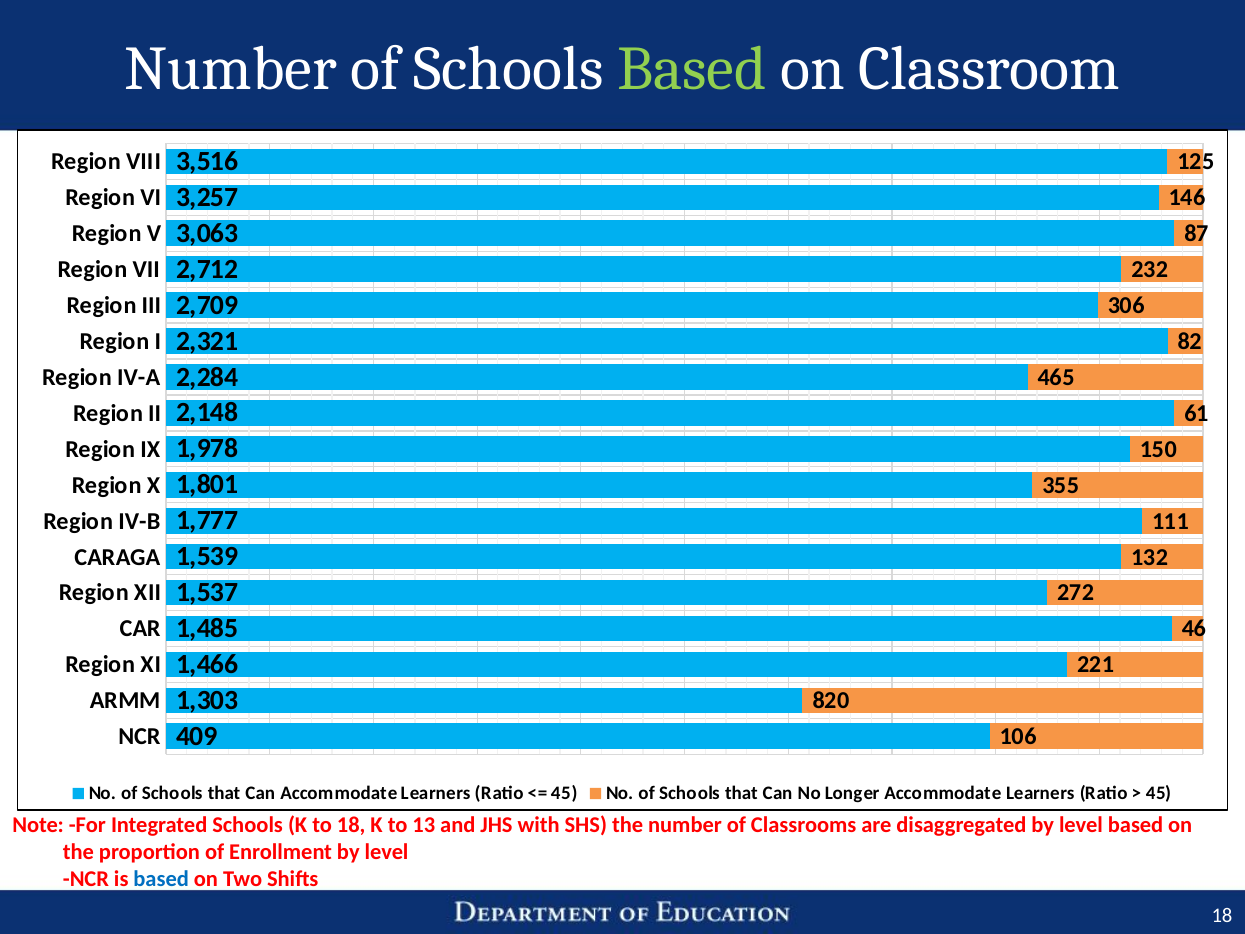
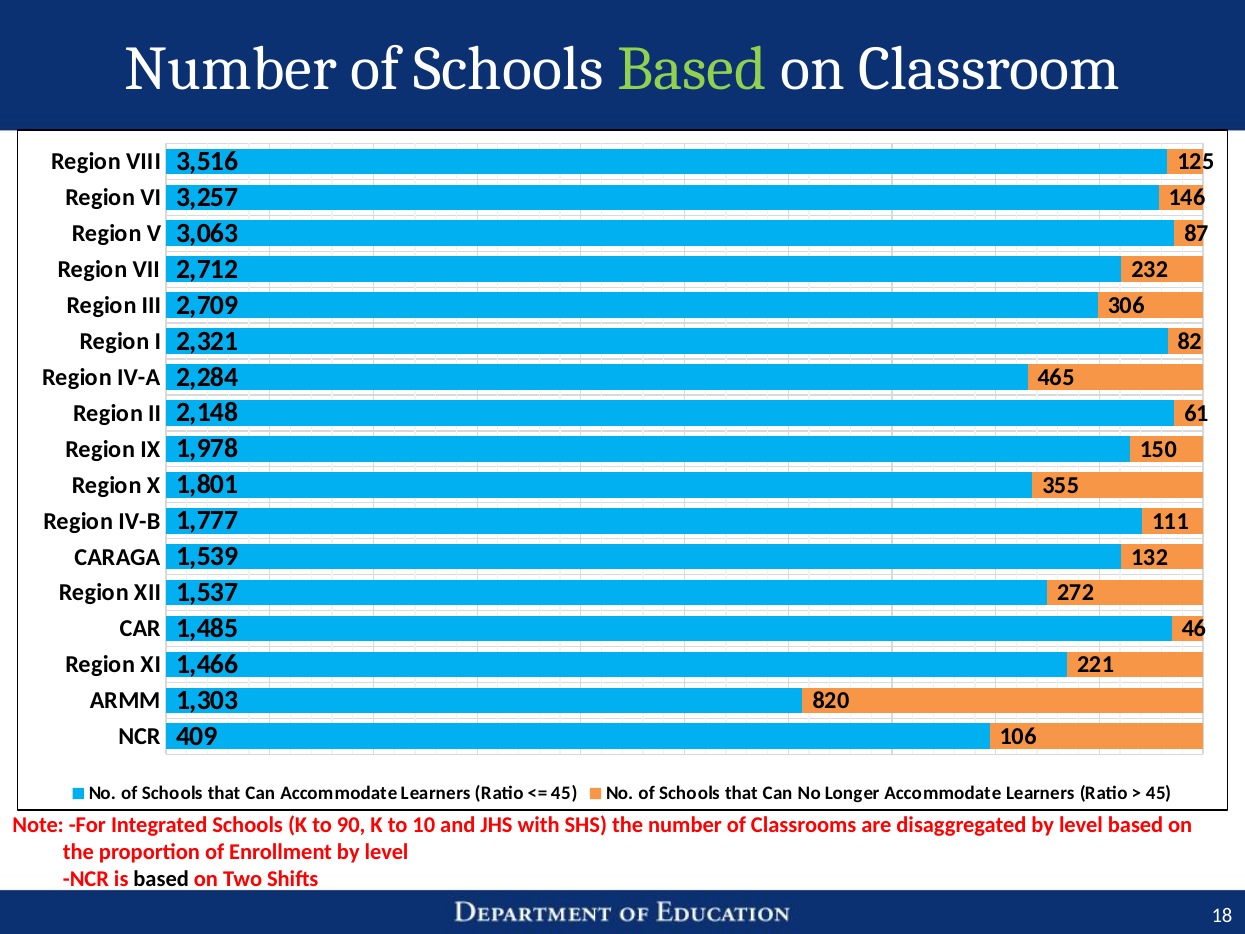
to 18: 18 -> 90
13: 13 -> 10
based at (161, 879) colour: blue -> black
